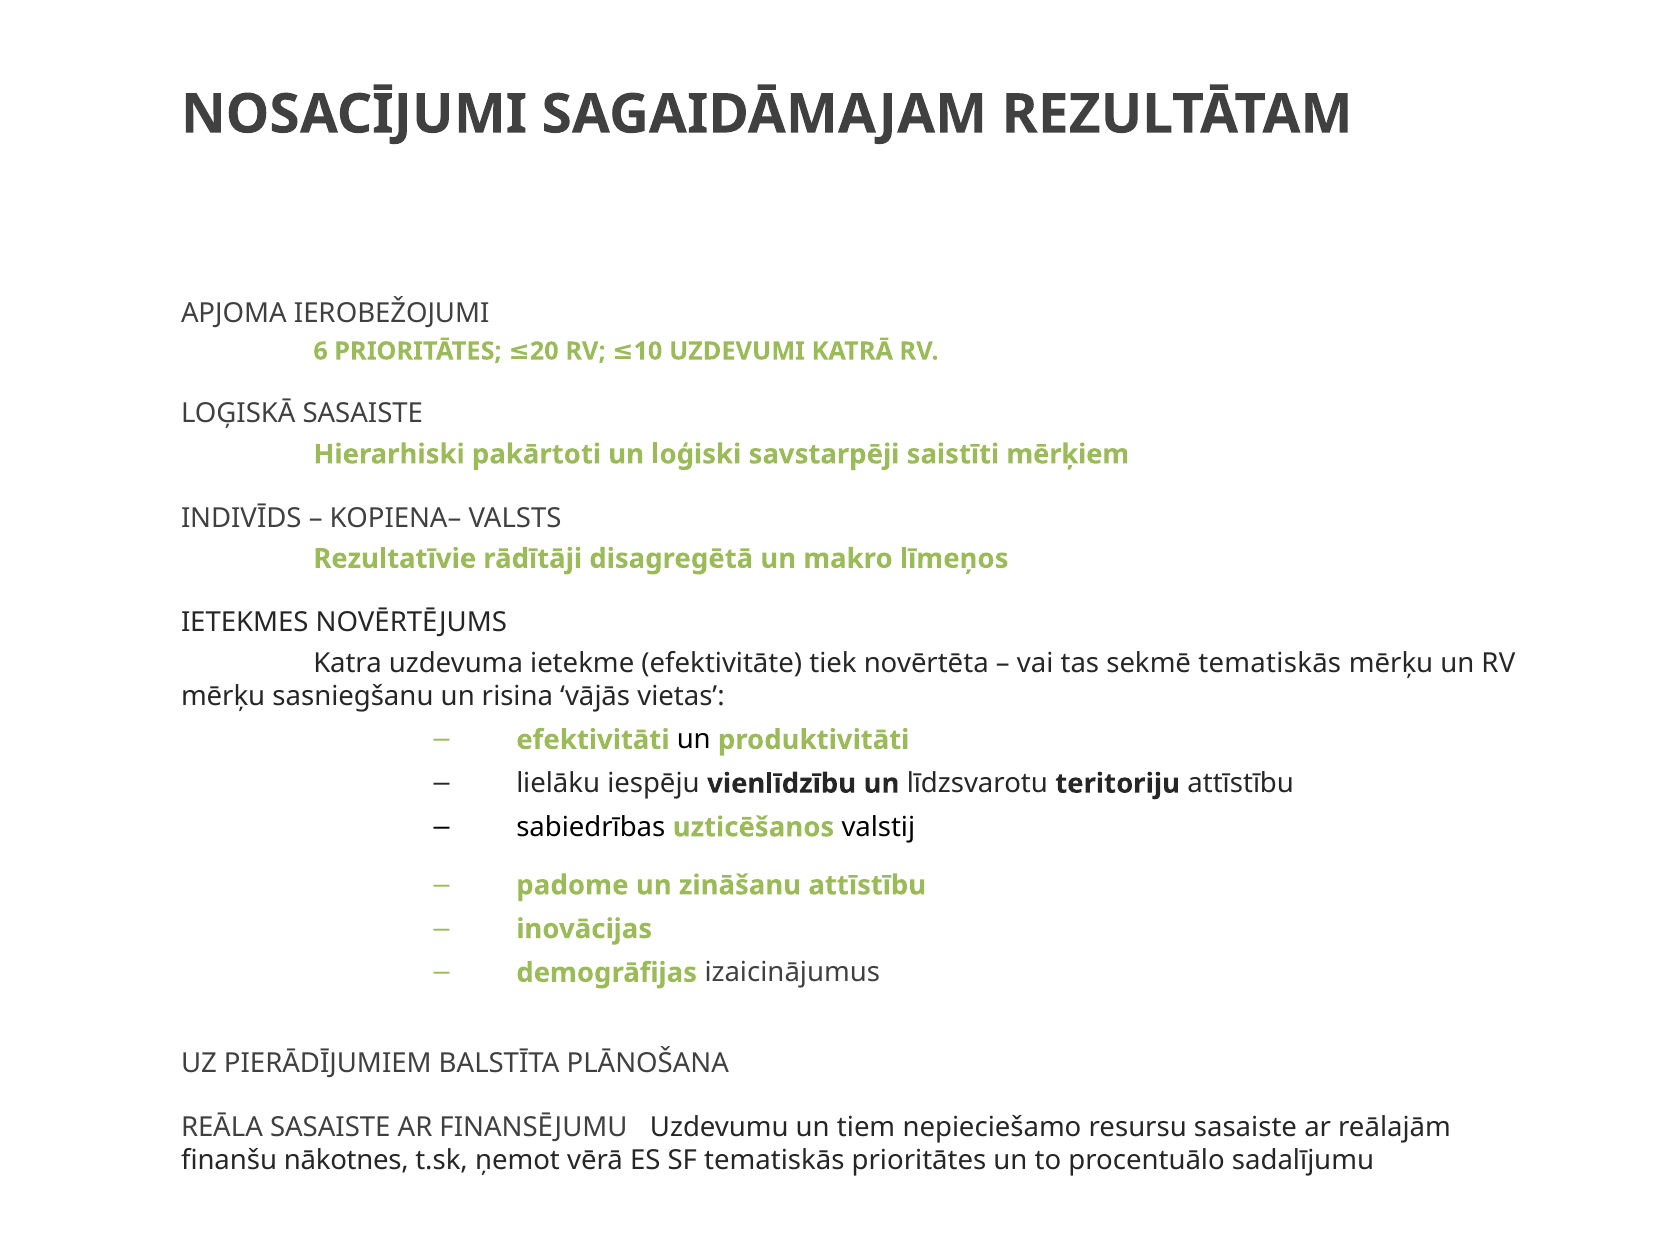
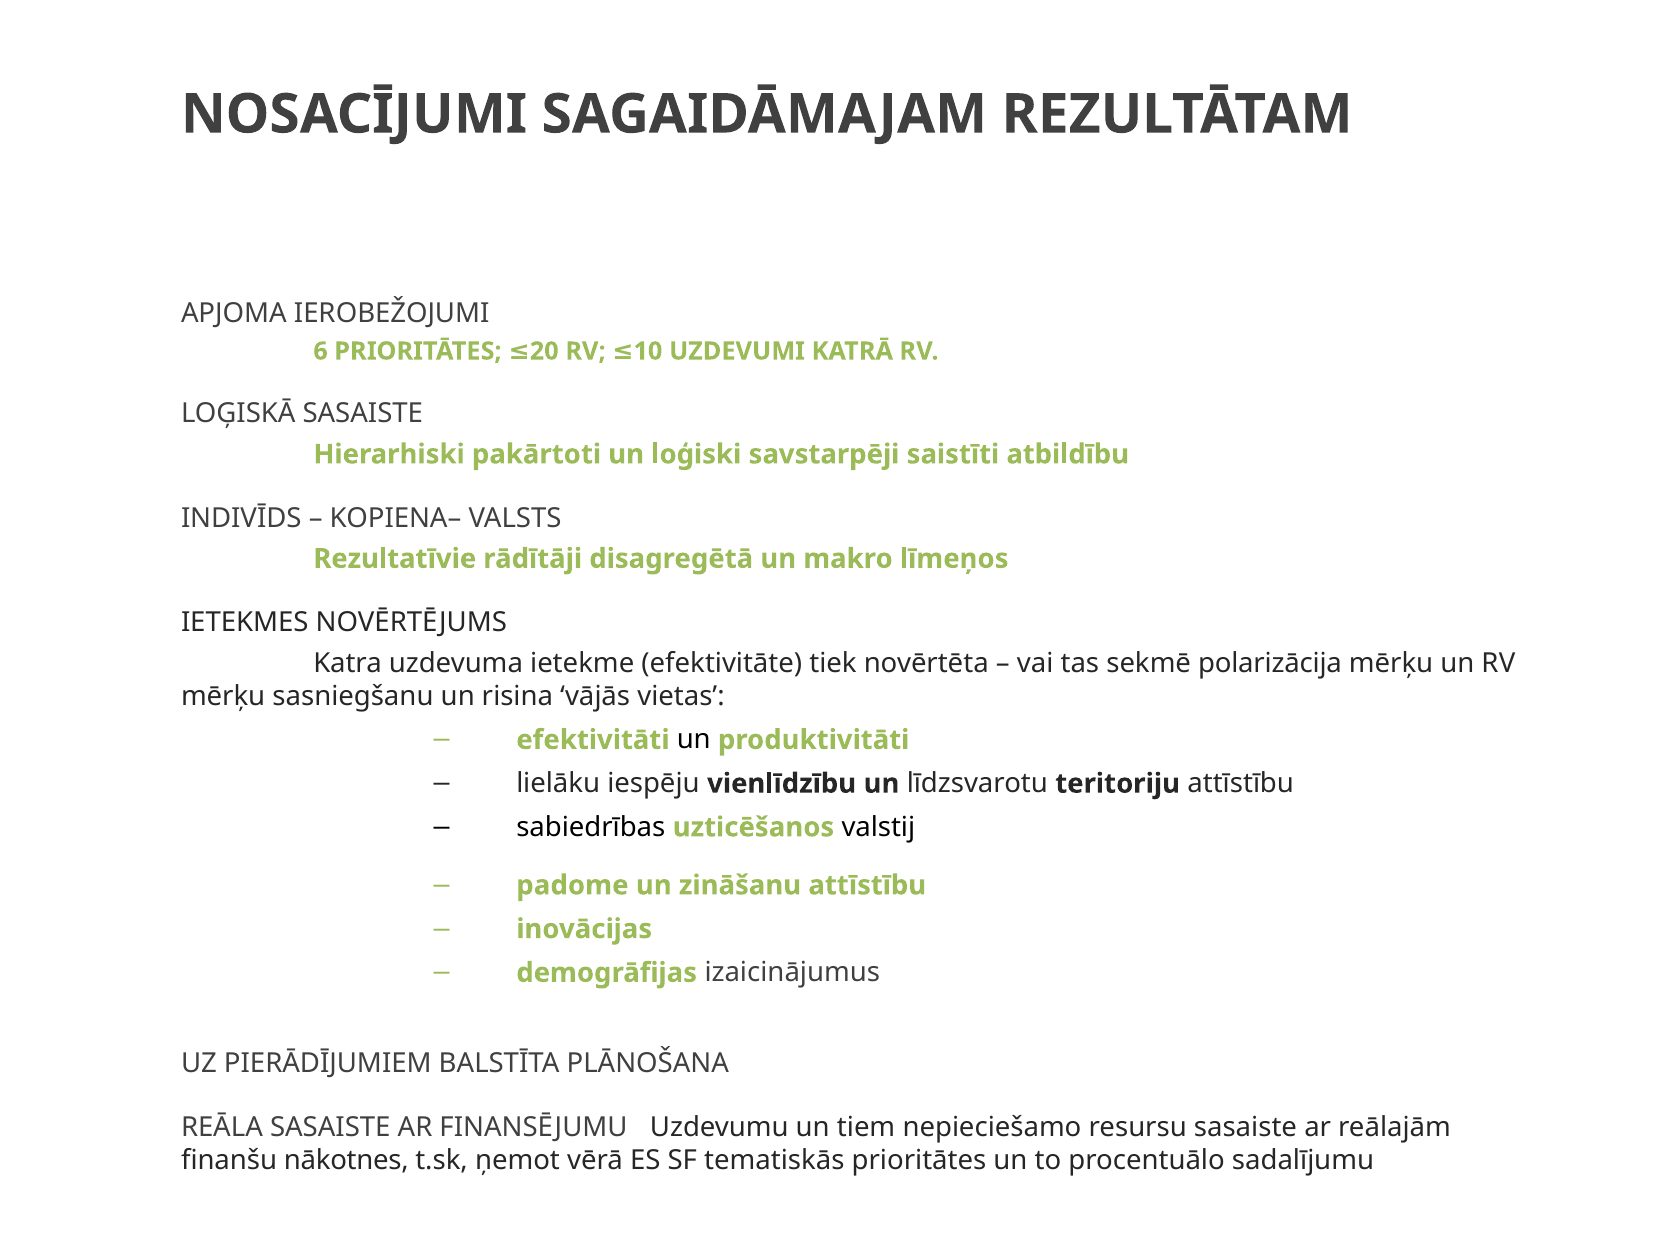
mērķiem: mērķiem -> atbildību
sekmē tematiskās: tematiskās -> polarizācija
